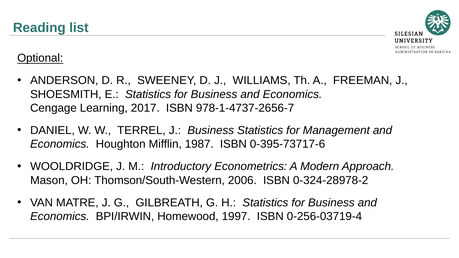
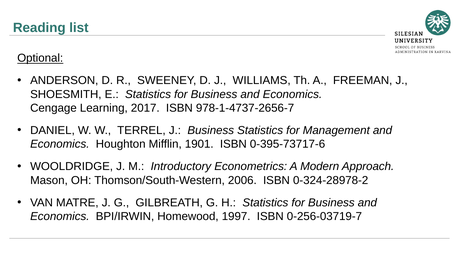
1987: 1987 -> 1901
0-256-03719-4: 0-256-03719-4 -> 0-256-03719-7
